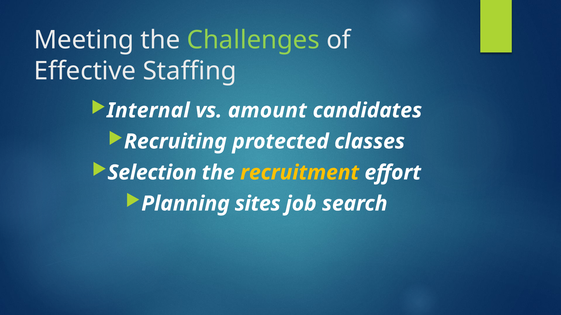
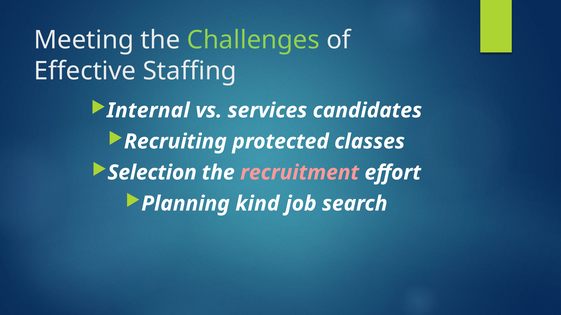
amount: amount -> services
recruitment colour: yellow -> pink
sites: sites -> kind
